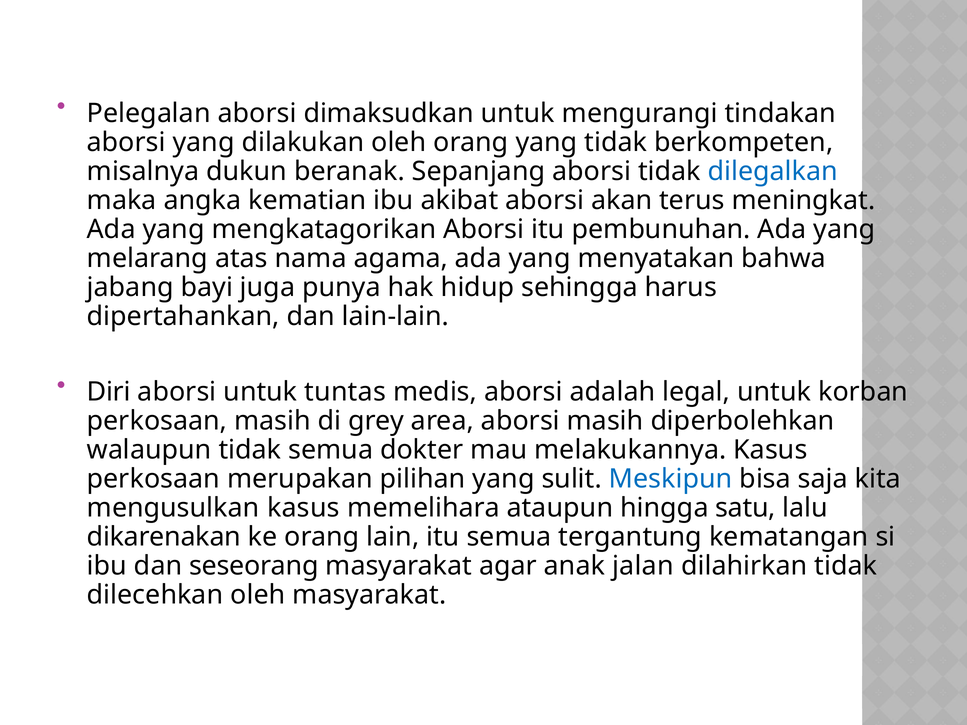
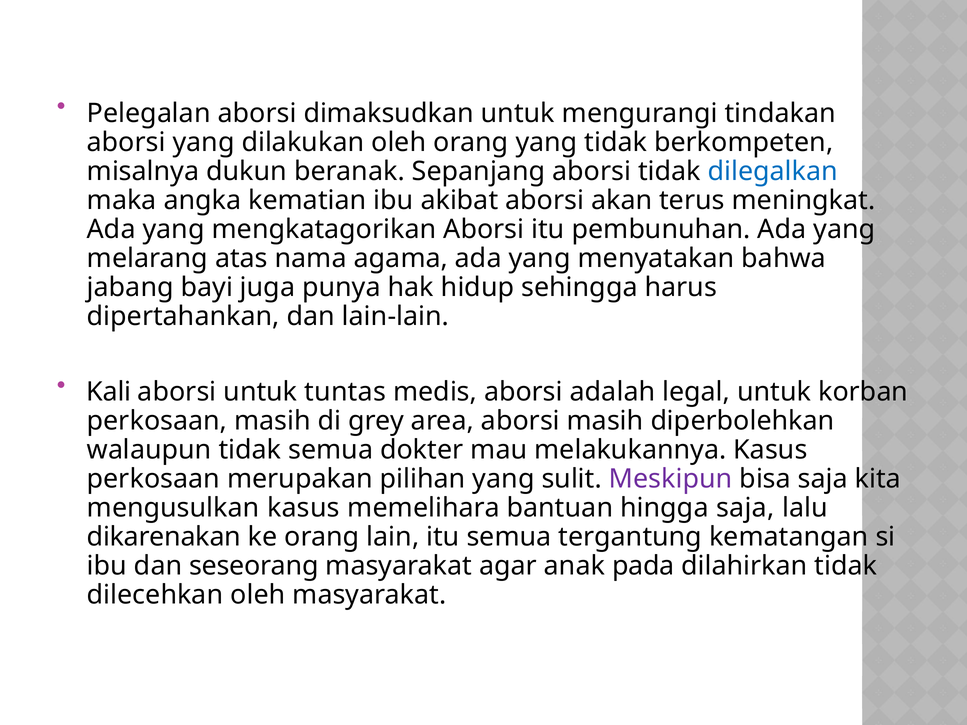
Diri: Diri -> Kali
Meskipun colour: blue -> purple
ataupun: ataupun -> bantuan
hingga satu: satu -> saja
jalan: jalan -> pada
